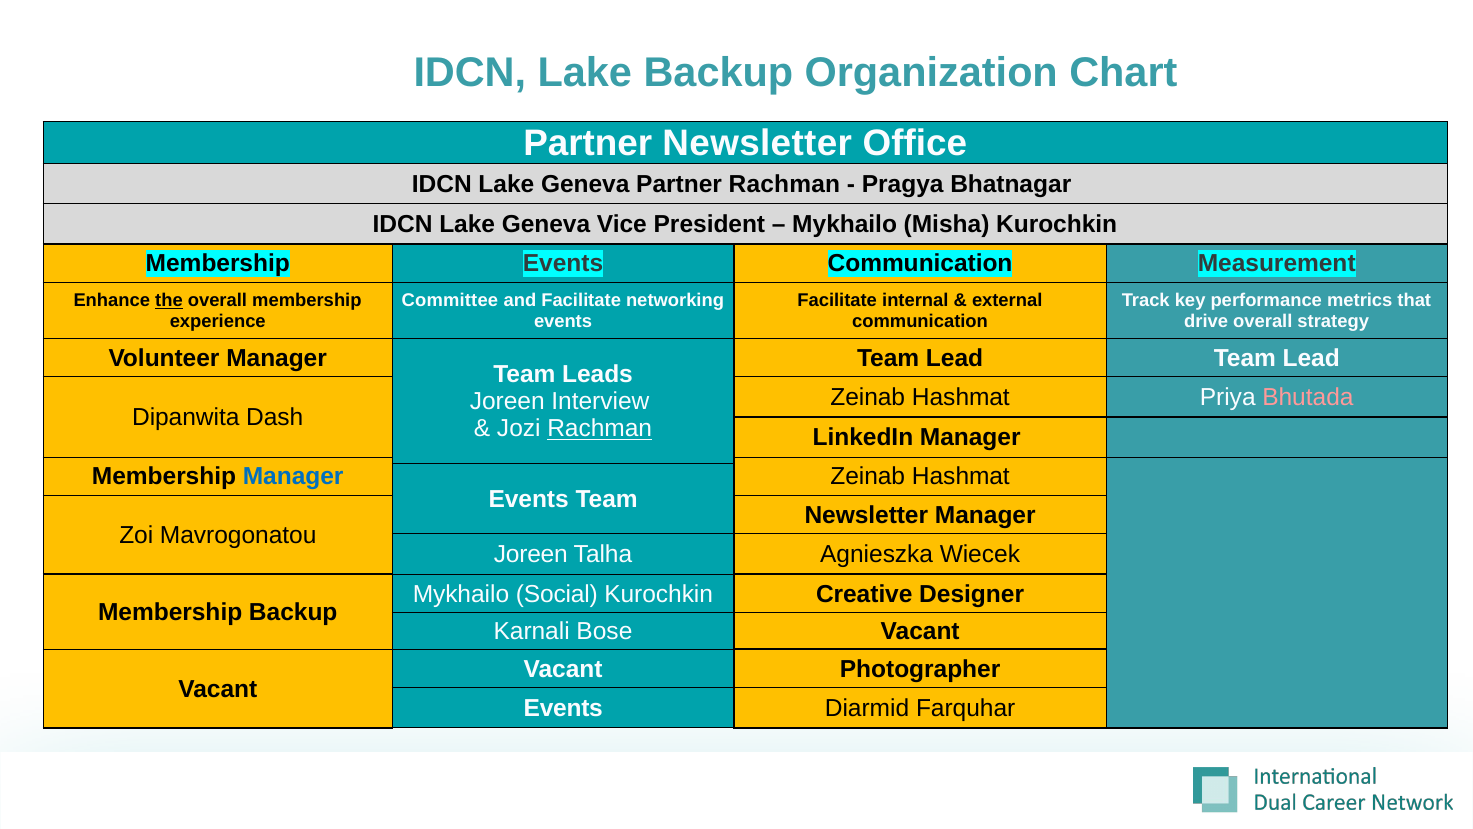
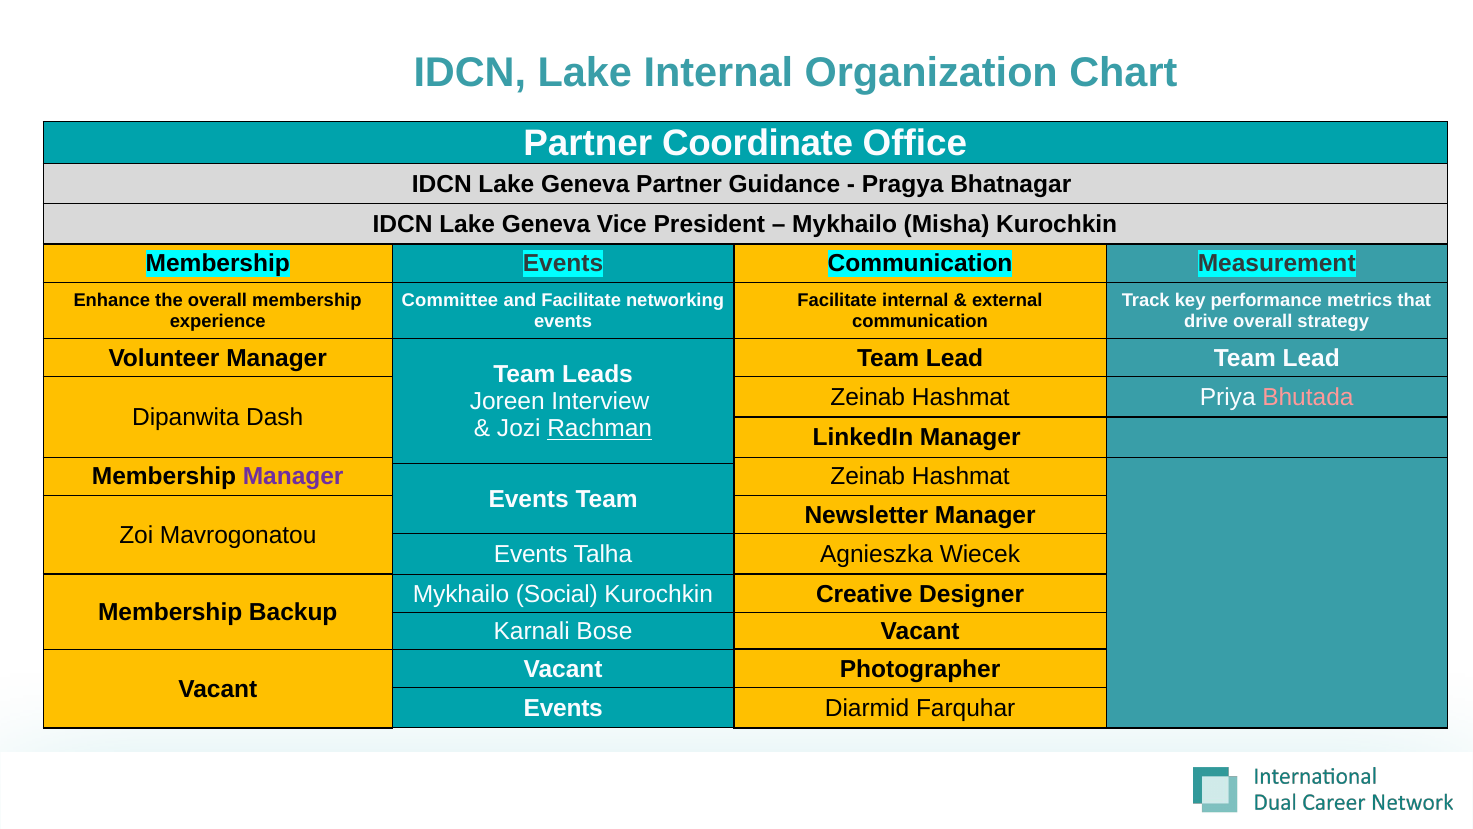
Lake Backup: Backup -> Internal
Partner Newsletter: Newsletter -> Coordinate
Partner Rachman: Rachman -> Guidance
the underline: present -> none
Manager at (293, 477) colour: blue -> purple
Joreen at (531, 554): Joreen -> Events
